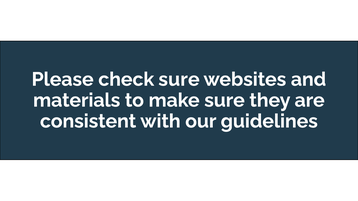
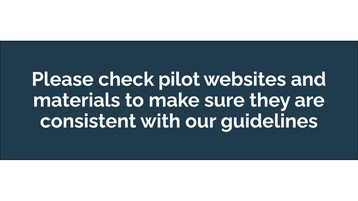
check sure: sure -> pilot
